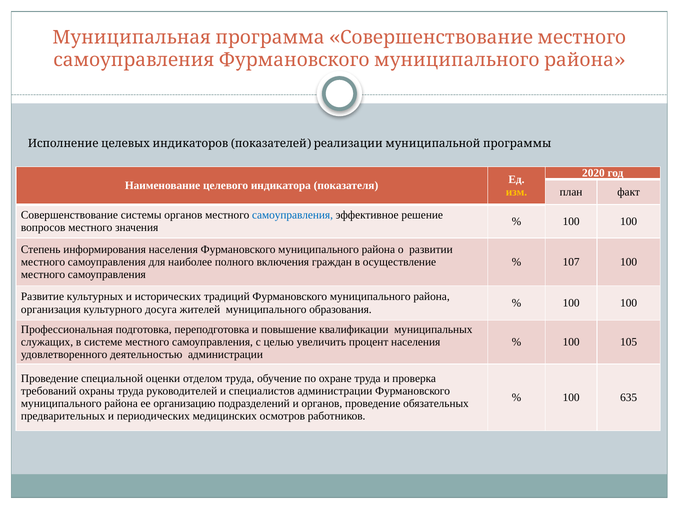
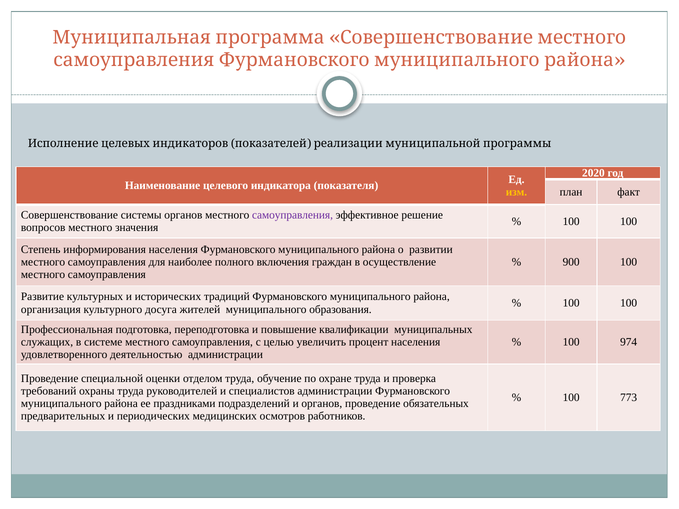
самоуправления at (293, 215) colour: blue -> purple
107: 107 -> 900
105: 105 -> 974
635: 635 -> 773
организацию: организацию -> праздниками
